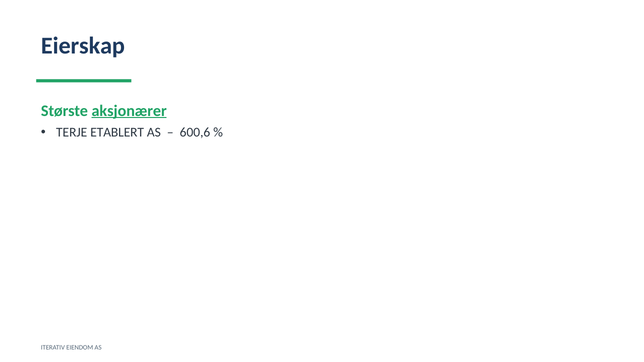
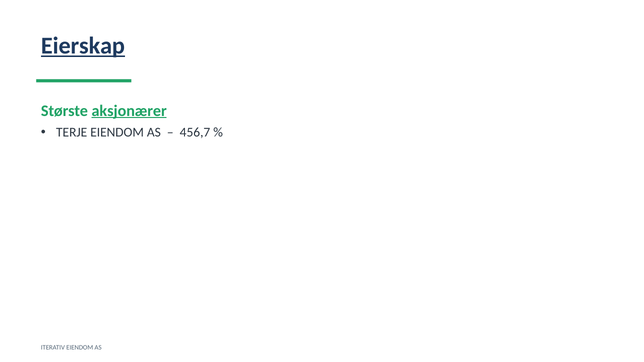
Eierskap underline: none -> present
TERJE ETABLERT: ETABLERT -> EIENDOM
600,6: 600,6 -> 456,7
